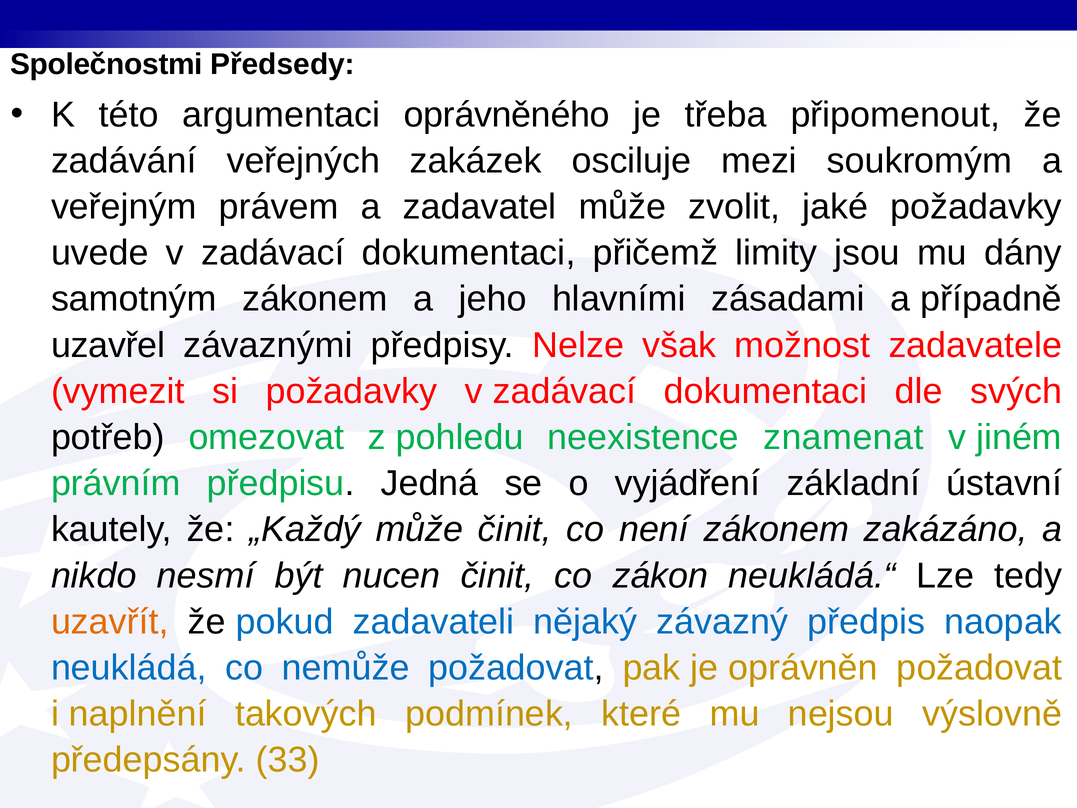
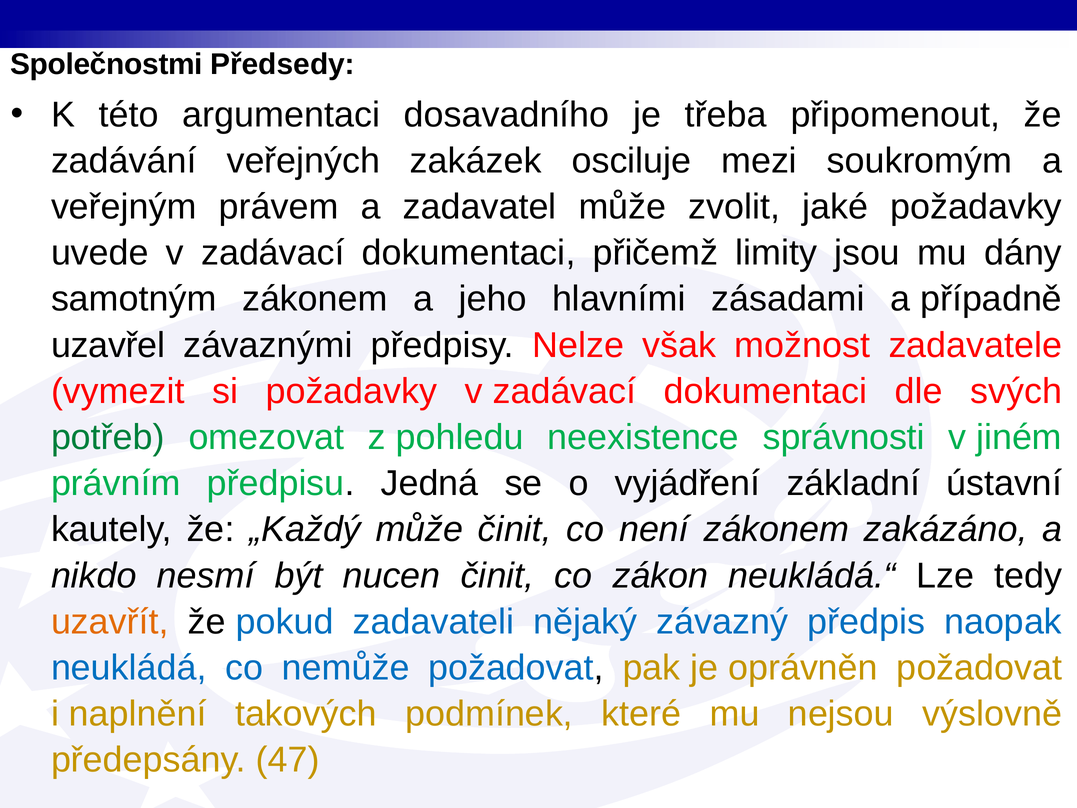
oprávněného: oprávněného -> dosavadního
potřeb colour: black -> green
znamenat: znamenat -> správnosti
33: 33 -> 47
